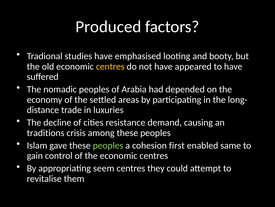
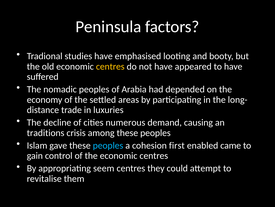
Produced: Produced -> Peninsula
resistance: resistance -> numerous
peoples at (108, 145) colour: light green -> light blue
same: same -> came
